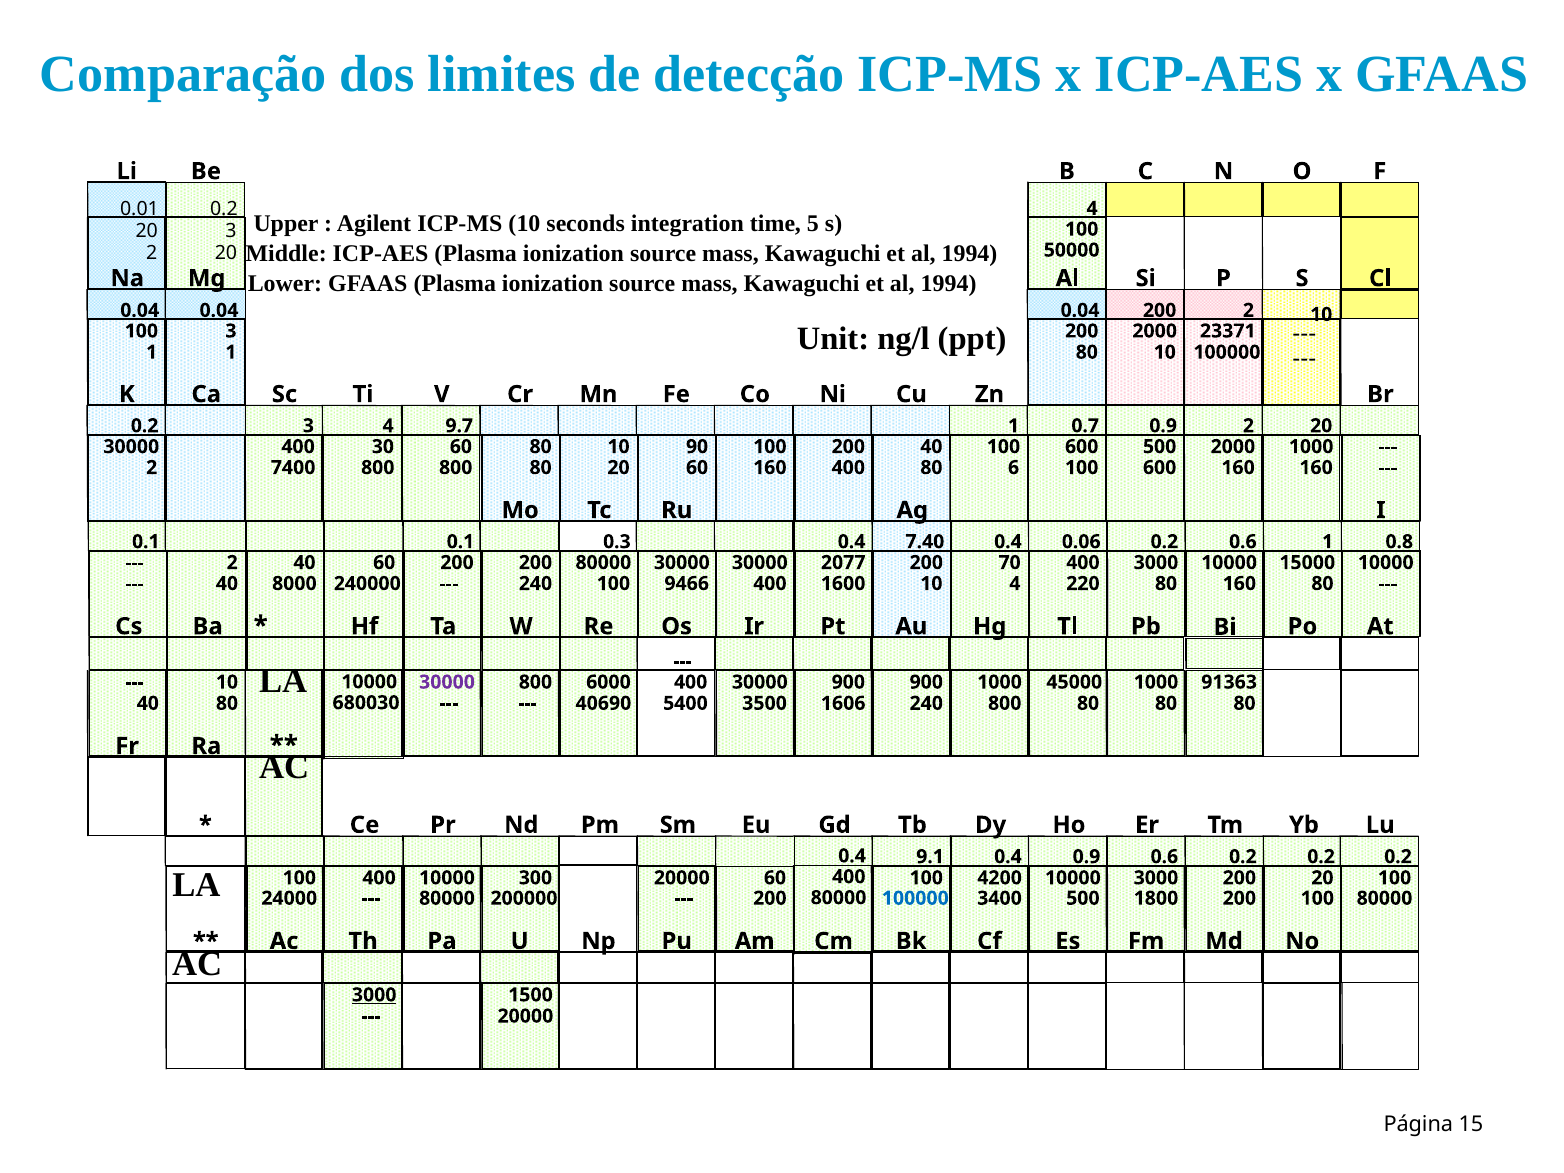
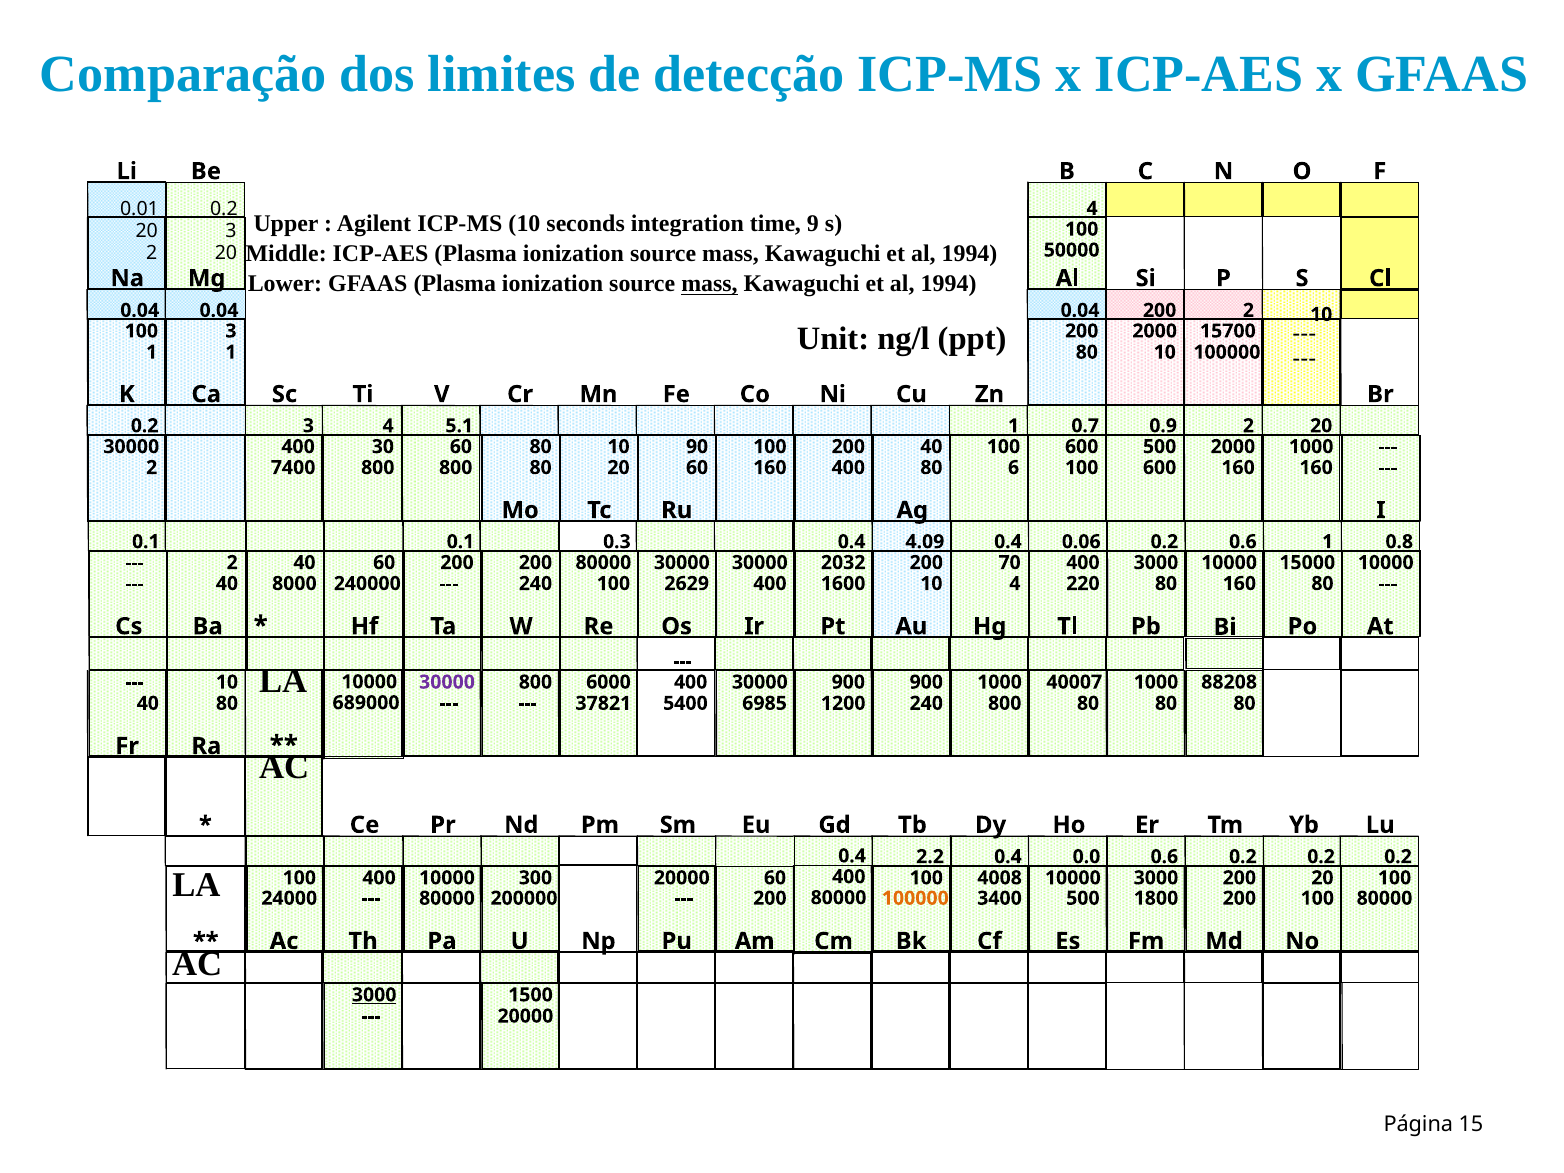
5: 5 -> 9
mass at (709, 284) underline: none -> present
23371: 23371 -> 15700
9.7: 9.7 -> 5.1
7.40: 7.40 -> 4.09
2077: 2077 -> 2032
9466: 9466 -> 2629
45000: 45000 -> 40007
91363: 91363 -> 88208
680030: 680030 -> 689000
40690: 40690 -> 37821
3500: 3500 -> 6985
1606: 1606 -> 1200
9.1: 9.1 -> 2.2
0.9 at (1086, 857): 0.9 -> 0.0
4200: 4200 -> 4008
100000 at (915, 898) colour: blue -> orange
